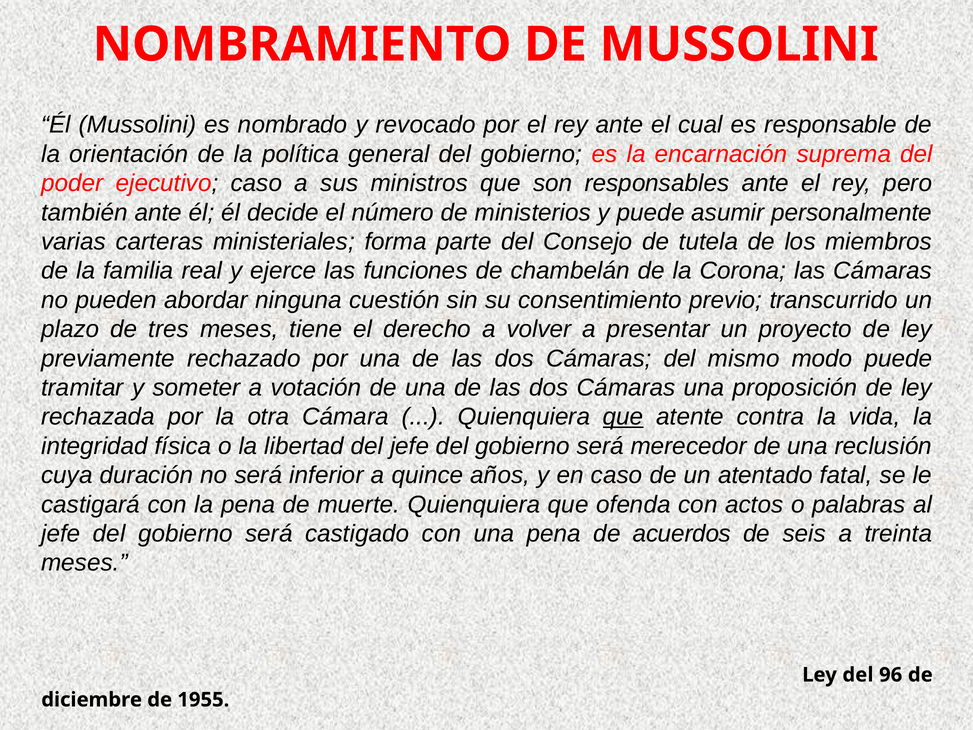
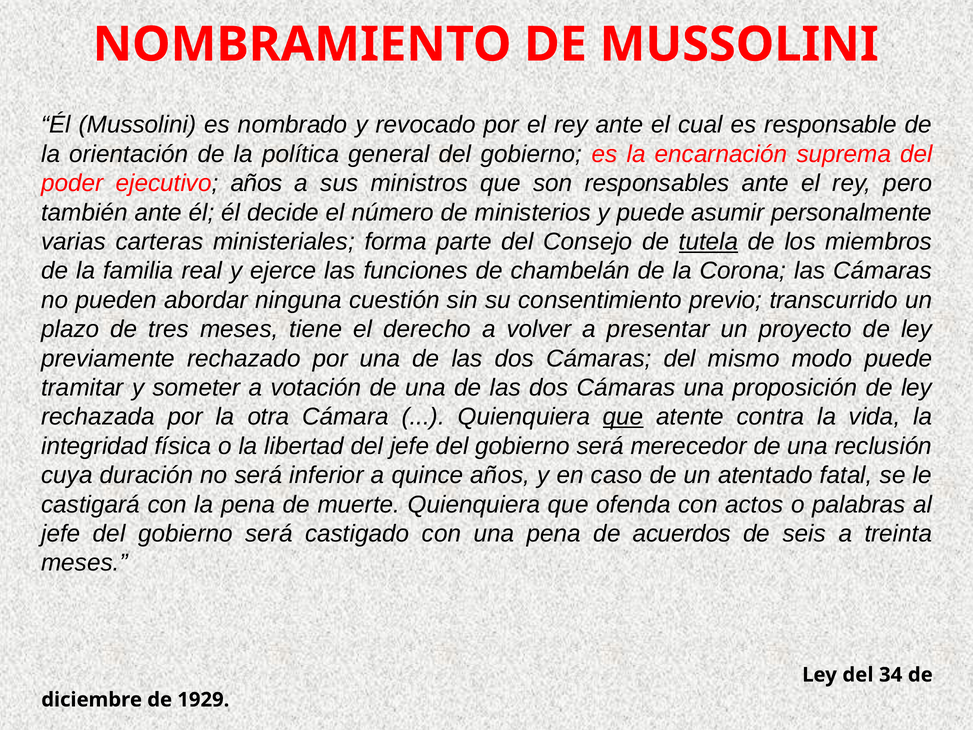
ejecutivo caso: caso -> años
tutela underline: none -> present
96: 96 -> 34
1955: 1955 -> 1929
